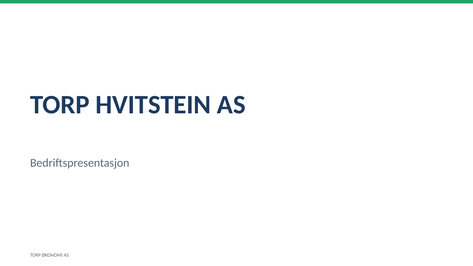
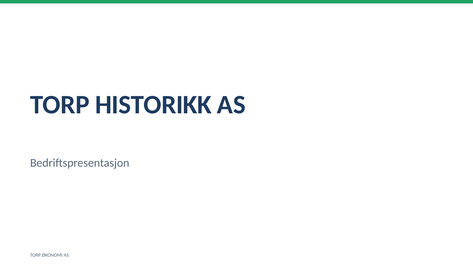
HVITSTEIN: HVITSTEIN -> HISTORIKK
